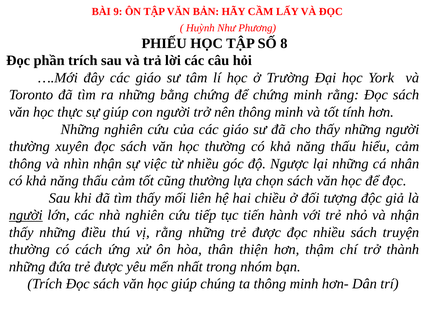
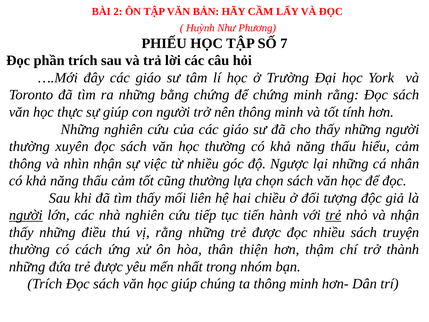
9: 9 -> 2
8: 8 -> 7
trẻ at (333, 215) underline: none -> present
